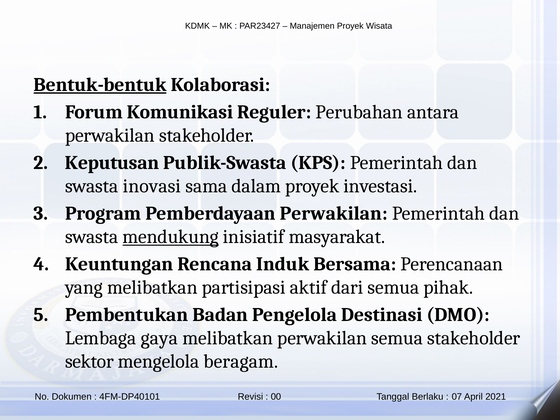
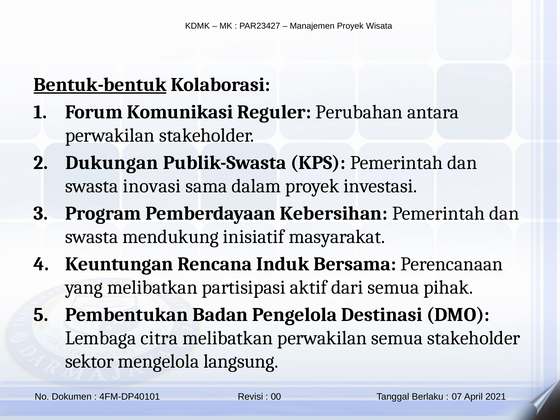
Keputusan: Keputusan -> Dukungan
Pemberdayaan Perwakilan: Perwakilan -> Kebersihan
mendukung underline: present -> none
gaya: gaya -> citra
beragam: beragam -> langsung
